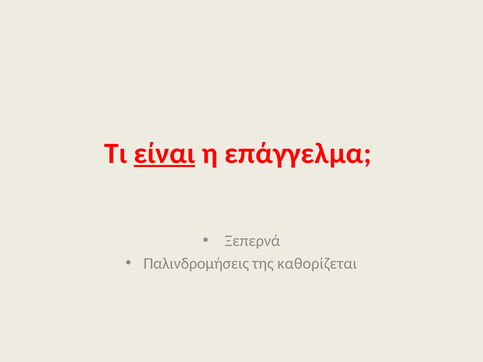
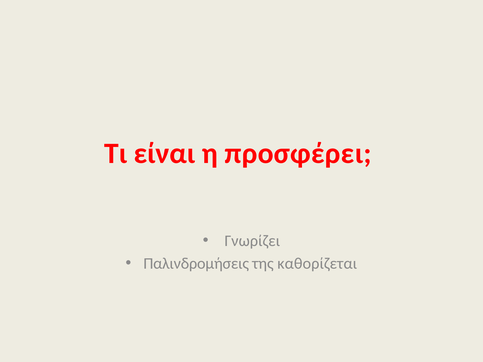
είναι underline: present -> none
επάγγελμα: επάγγελμα -> προσφέρει
Ξεπερνά: Ξεπερνά -> Γνωρίζει
